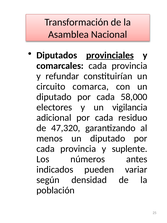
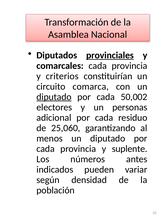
refundar: refundar -> criterios
diputado at (54, 97) underline: none -> present
58,000: 58,000 -> 50,002
vigilancia: vigilancia -> personas
47,320: 47,320 -> 25,060
